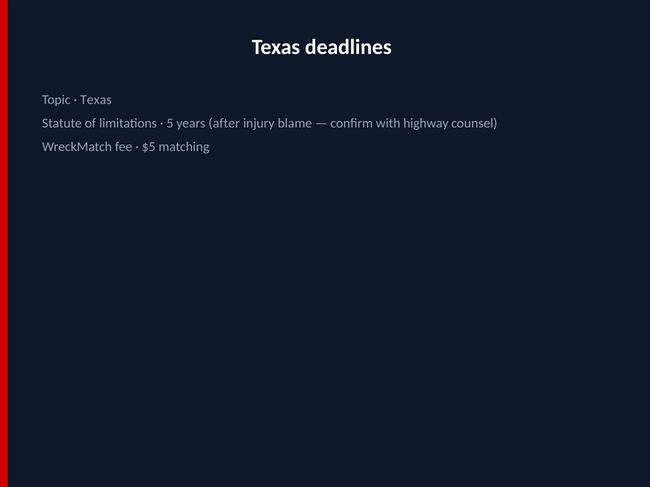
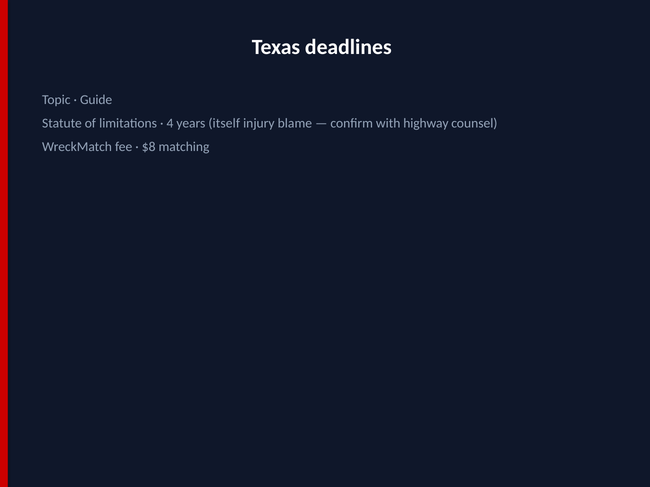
Texas at (96, 100): Texas -> Guide
5: 5 -> 4
after: after -> itself
$5: $5 -> $8
